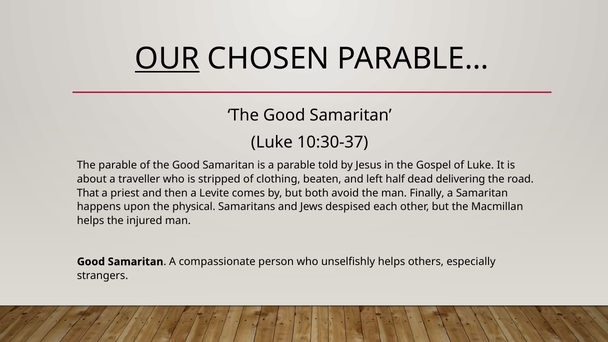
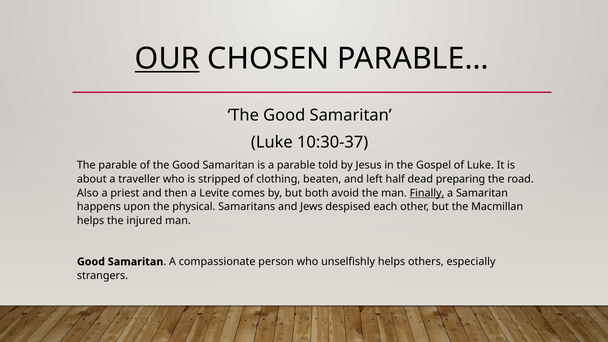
delivering: delivering -> preparing
That: That -> Also
Finally underline: none -> present
